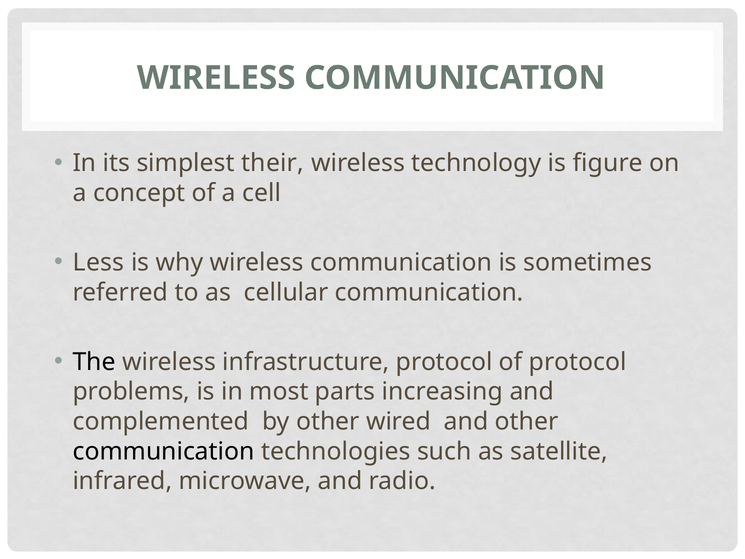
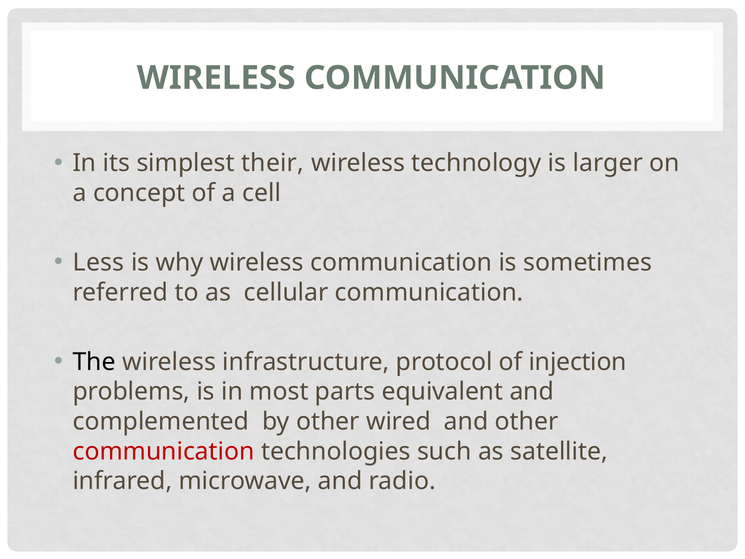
figure: figure -> larger
of protocol: protocol -> injection
increasing: increasing -> equivalent
communication at (164, 451) colour: black -> red
